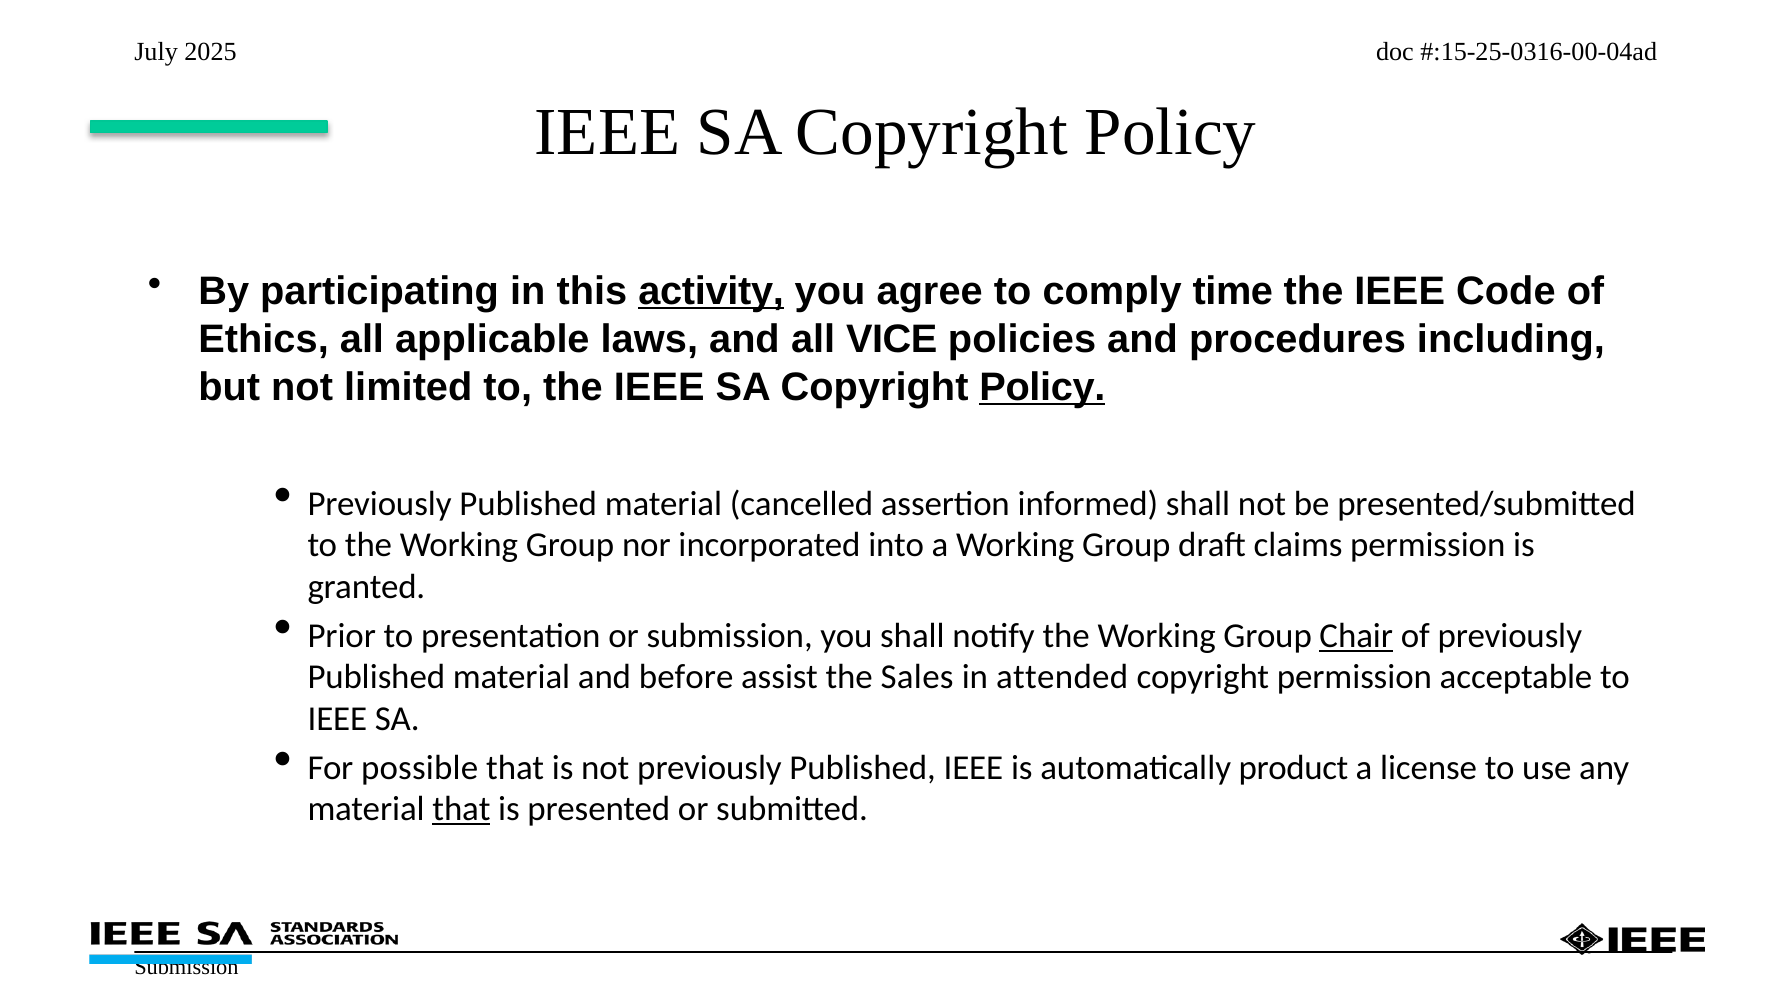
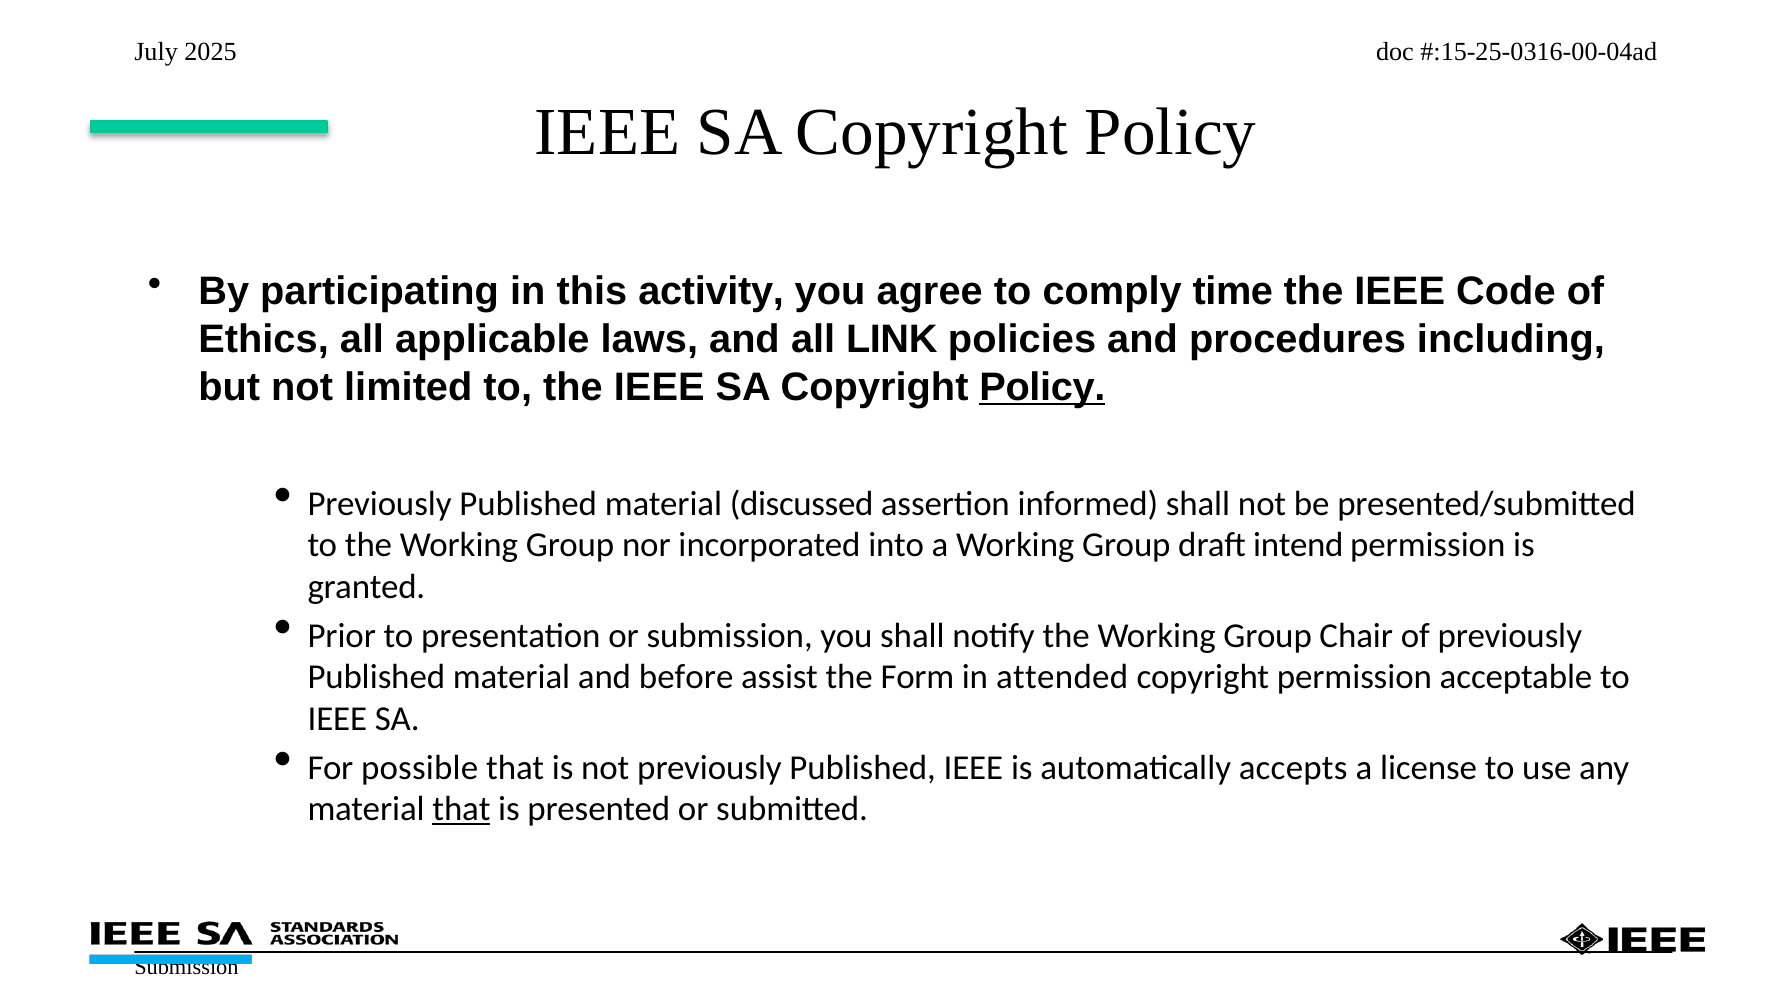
activity underline: present -> none
VICE: VICE -> LINK
cancelled: cancelled -> discussed
claims: claims -> intend
Chair underline: present -> none
Sales: Sales -> Form
product: product -> accepts
